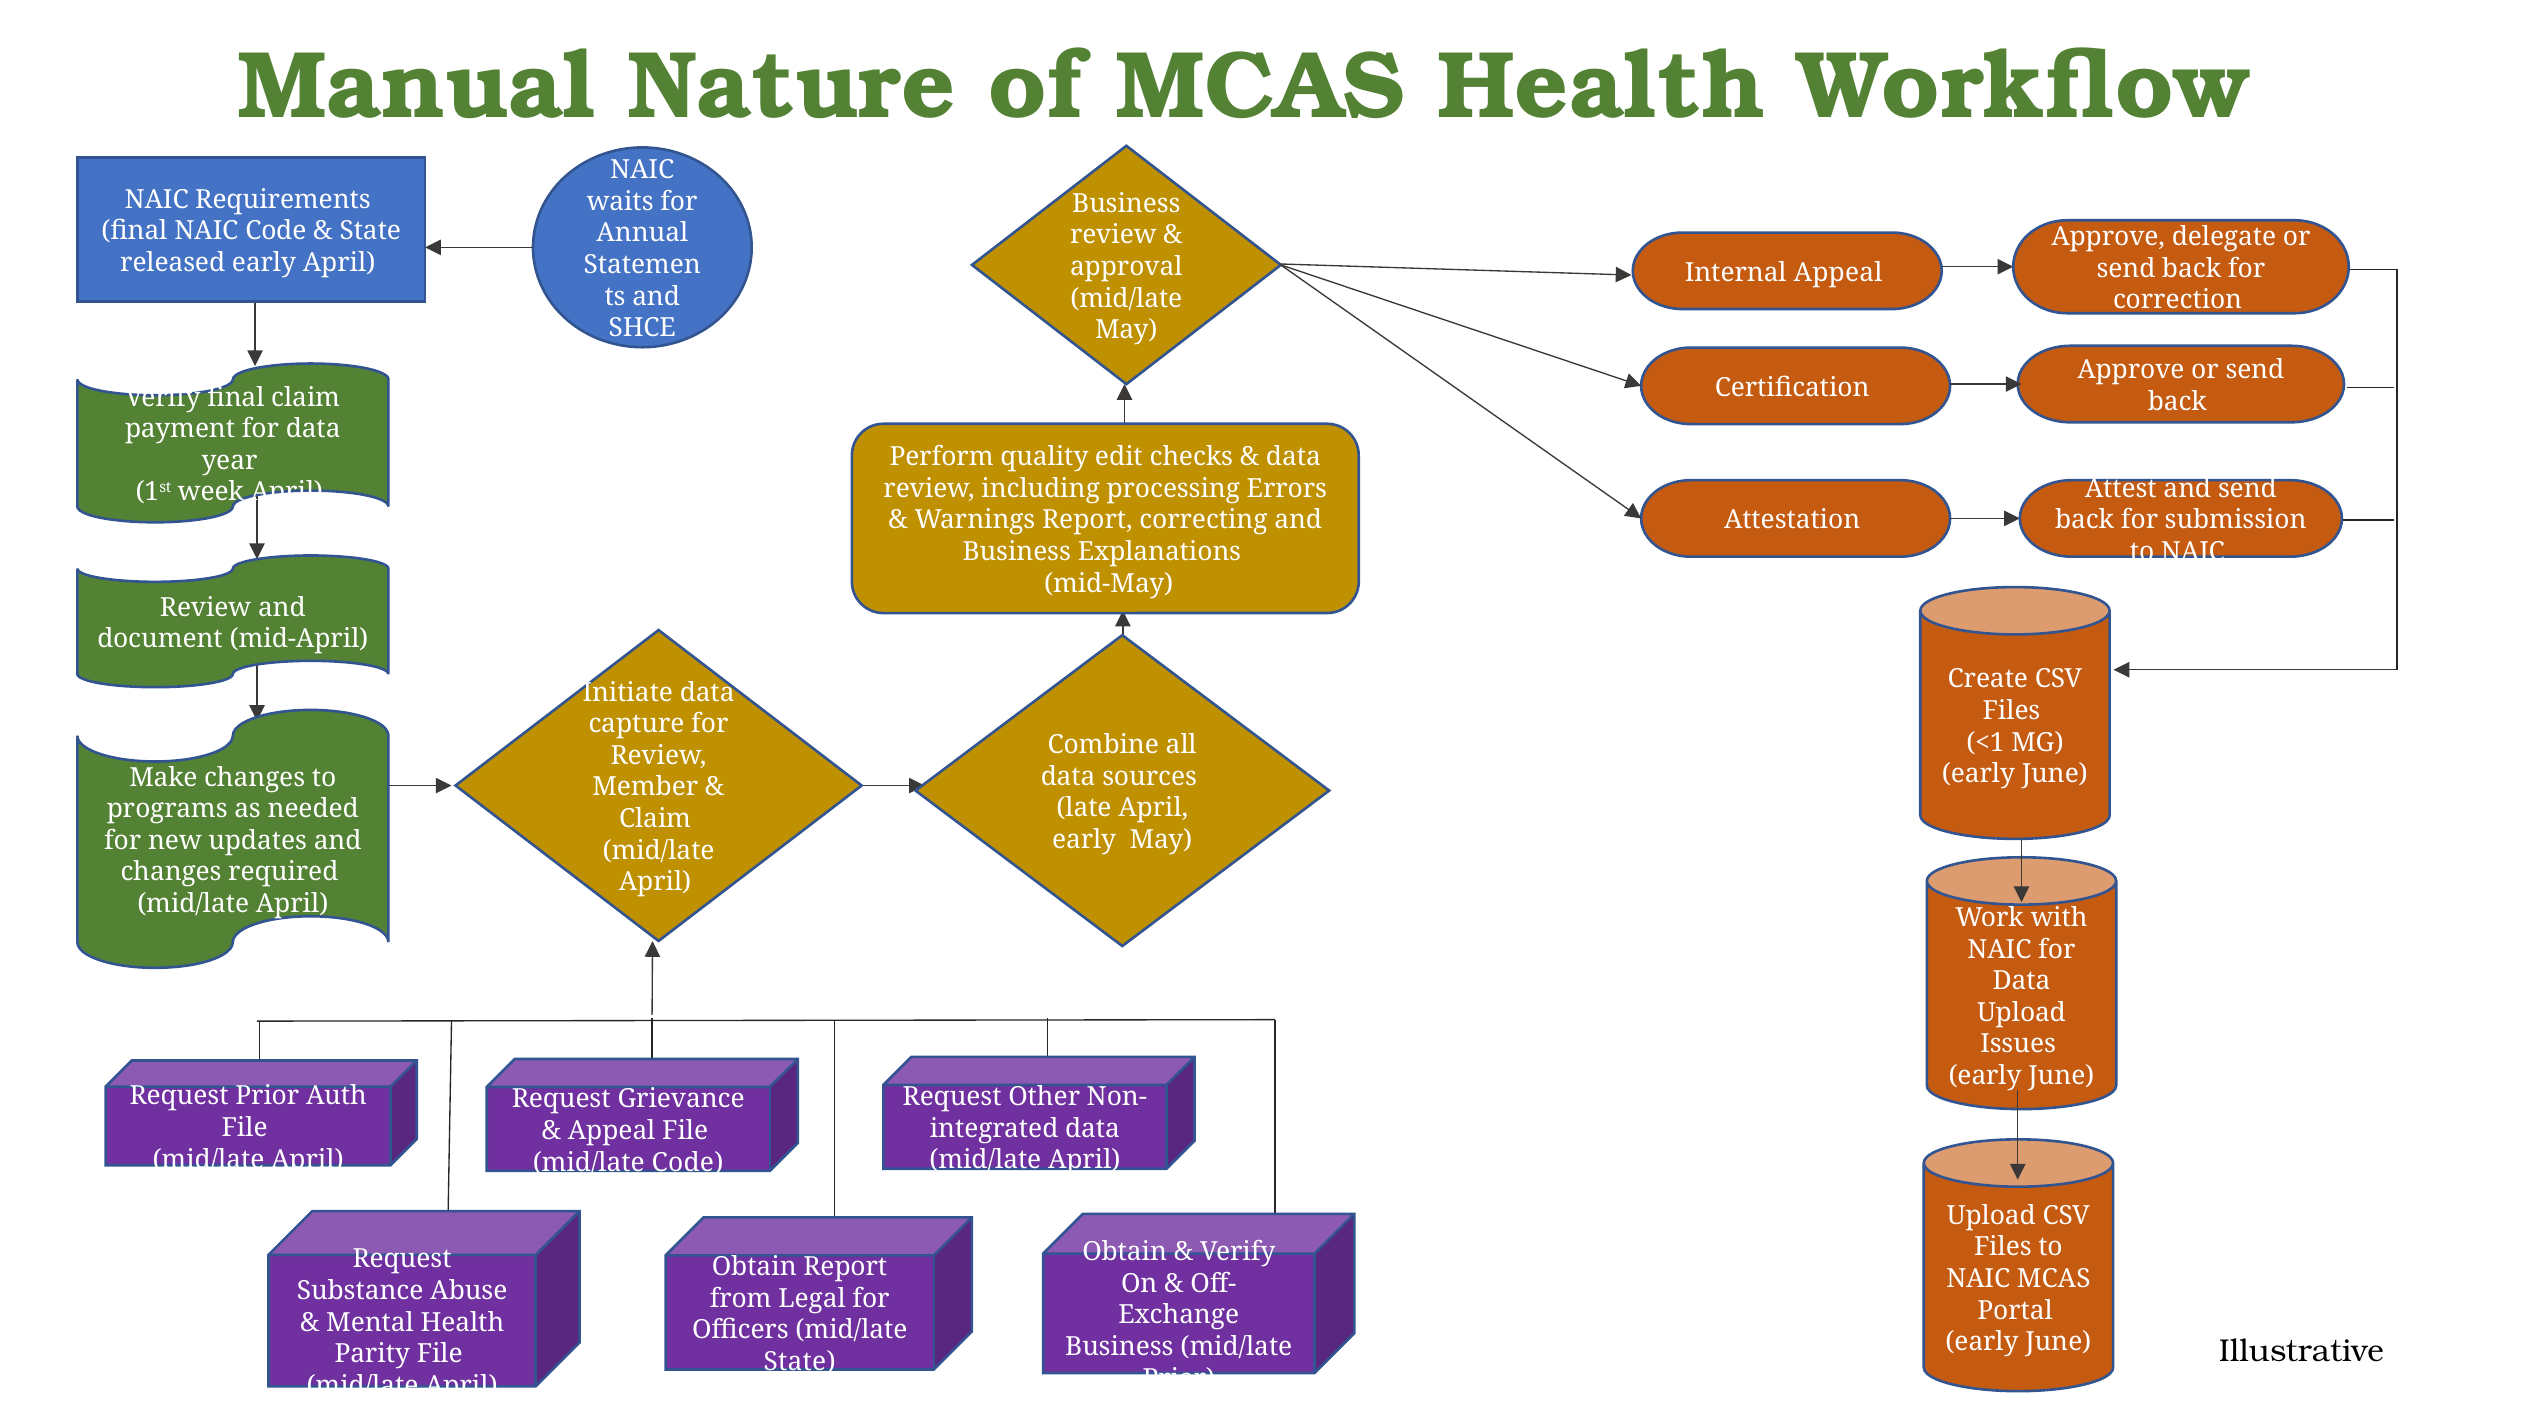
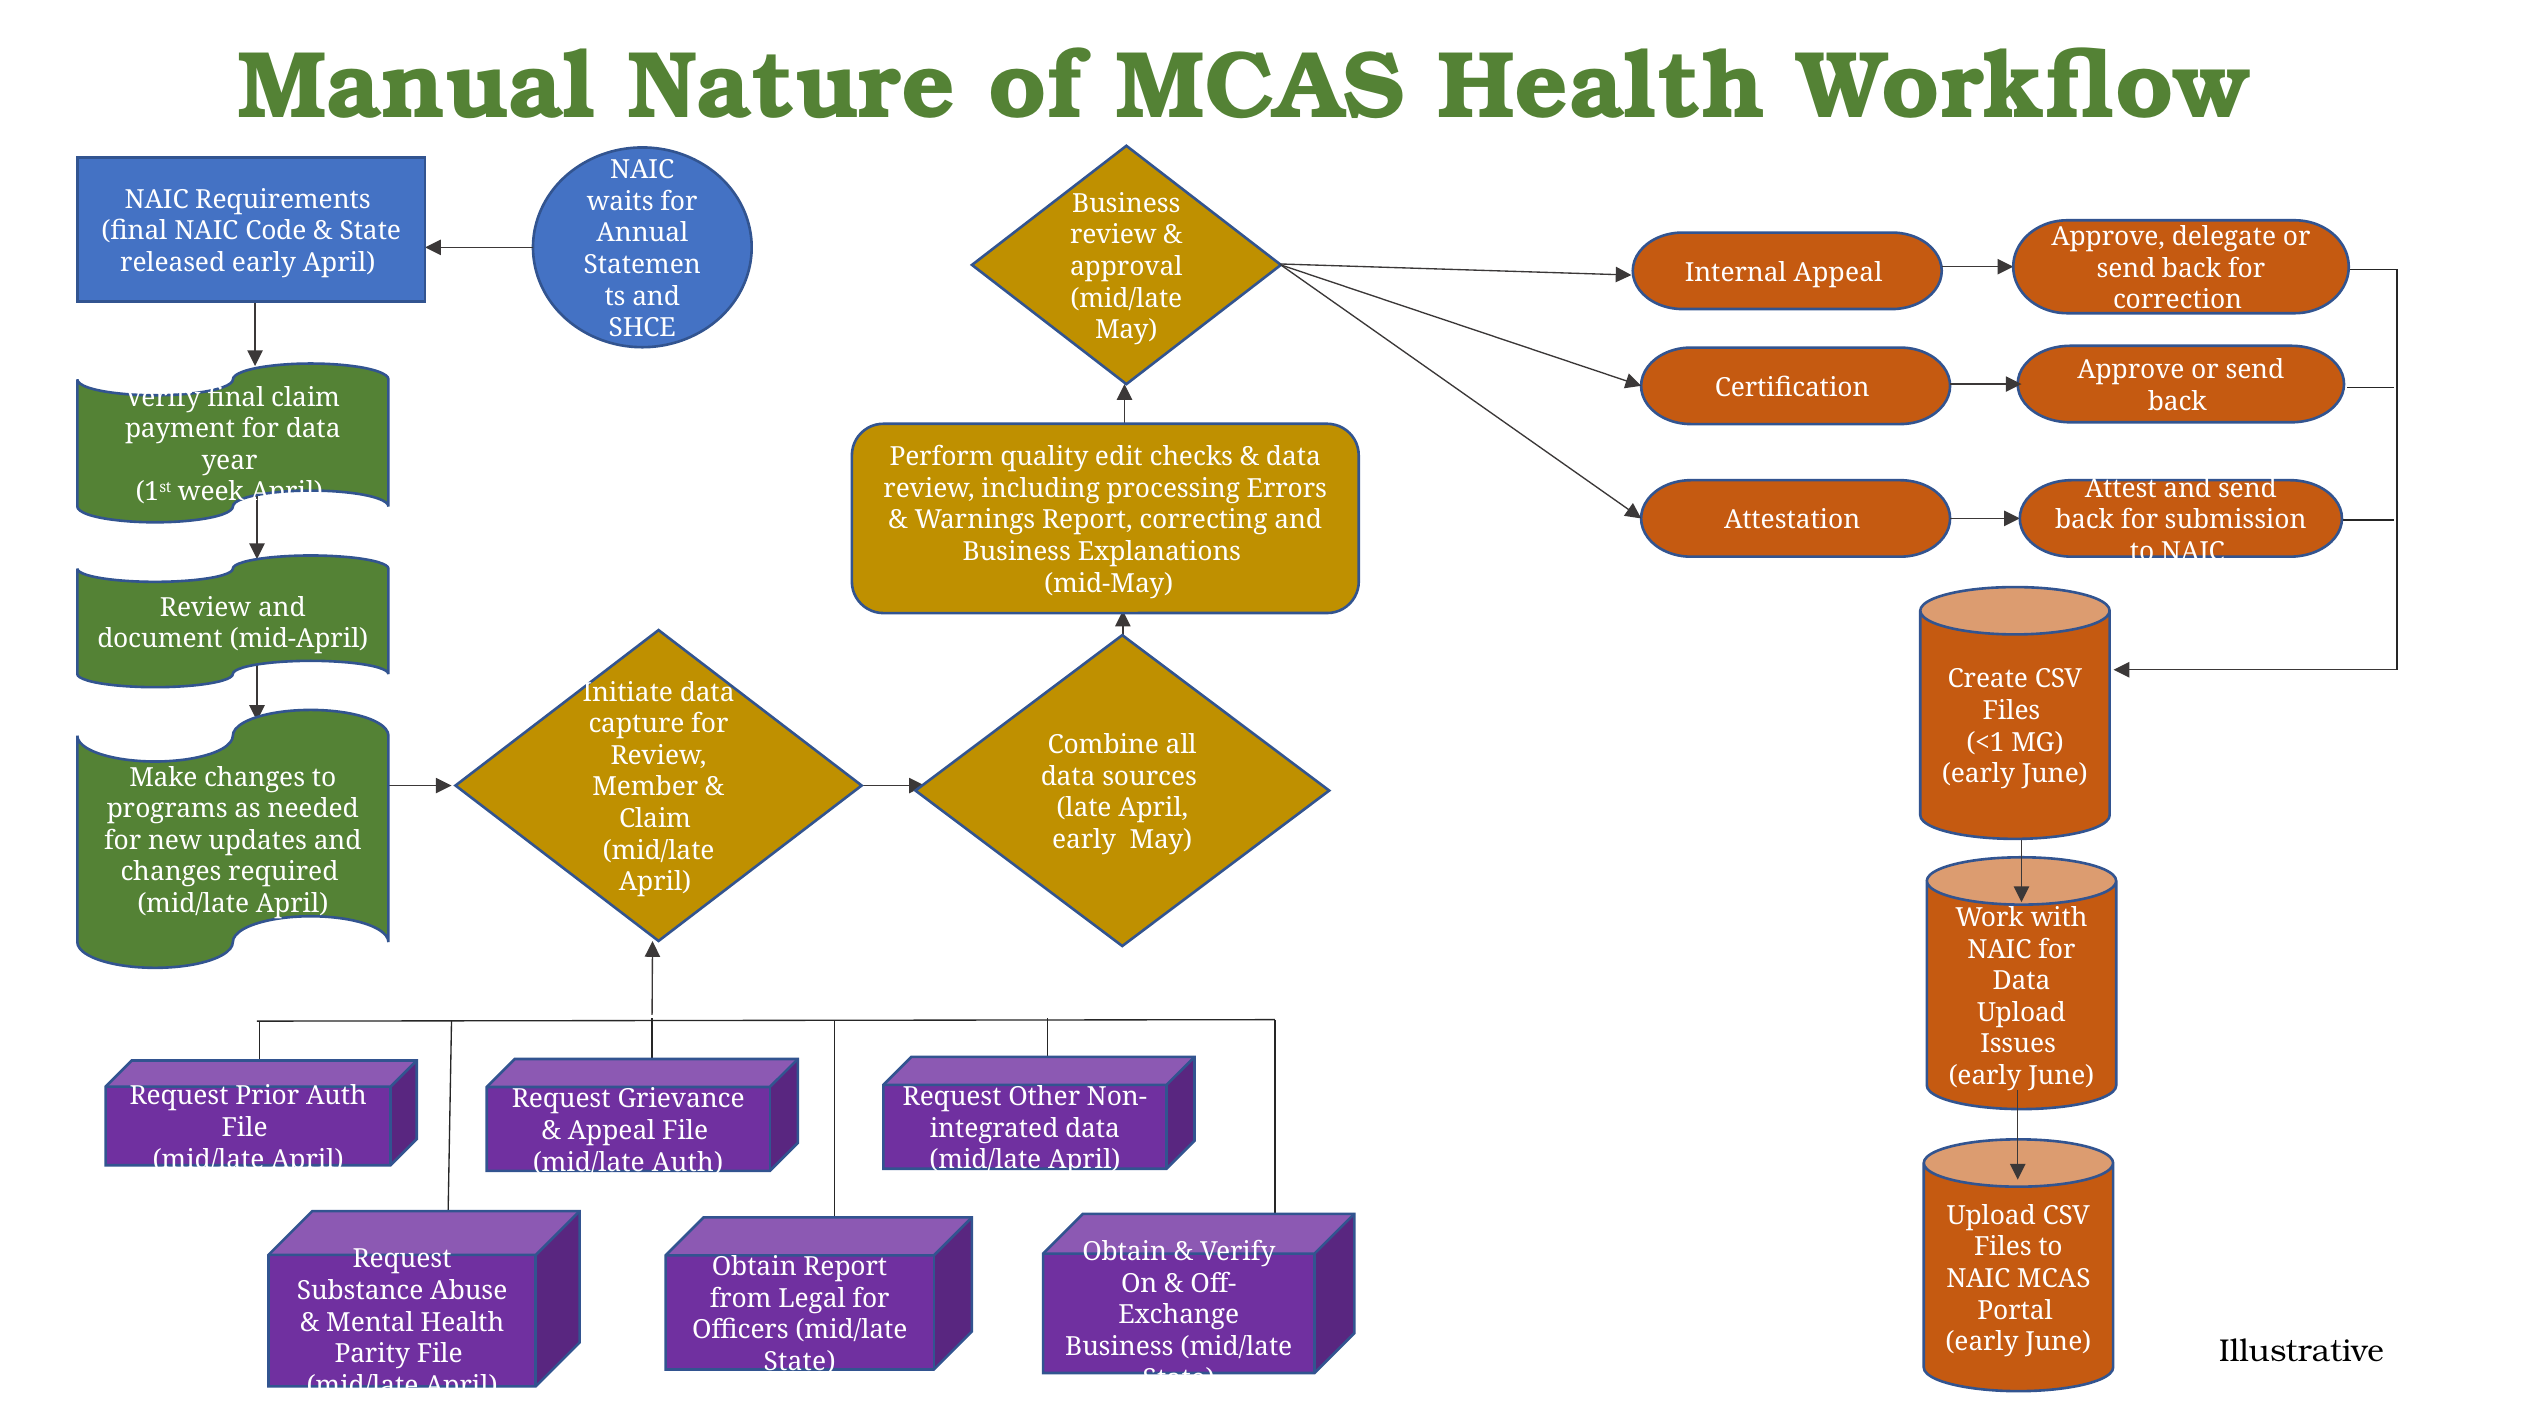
mid/late Code: Code -> Auth
Prior at (1179, 1379): Prior -> State
